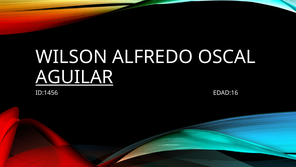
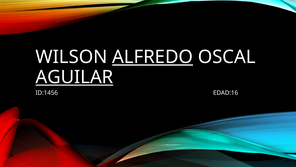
ALFREDO underline: none -> present
